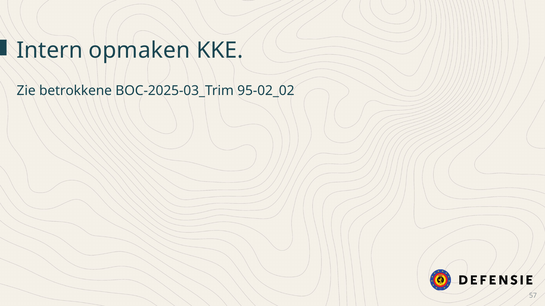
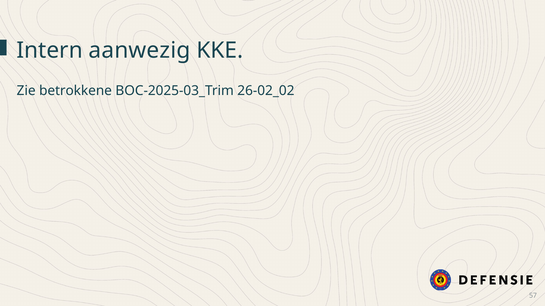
opmaken: opmaken -> aanwezig
95-02_02: 95-02_02 -> 26-02_02
